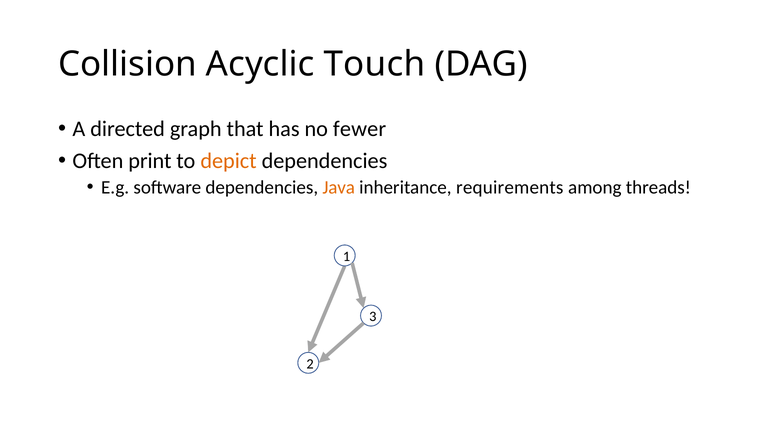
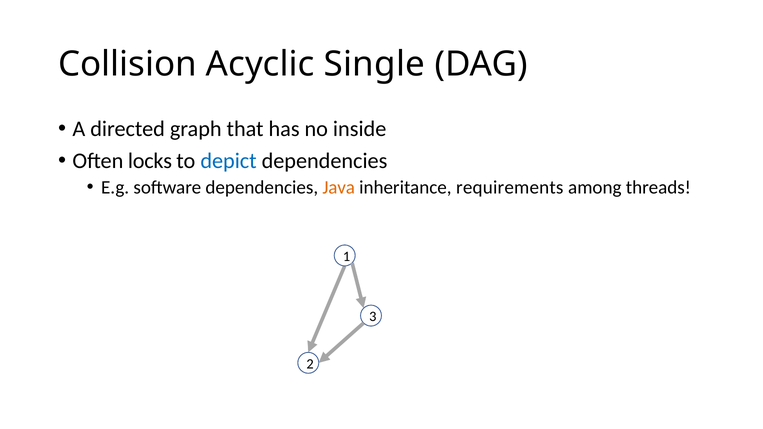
Touch: Touch -> Single
fewer: fewer -> inside
print: print -> locks
depict colour: orange -> blue
